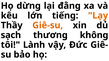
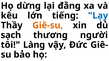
Lạy colour: orange -> blue
không: không -> người
Lành: Lành -> Làng
